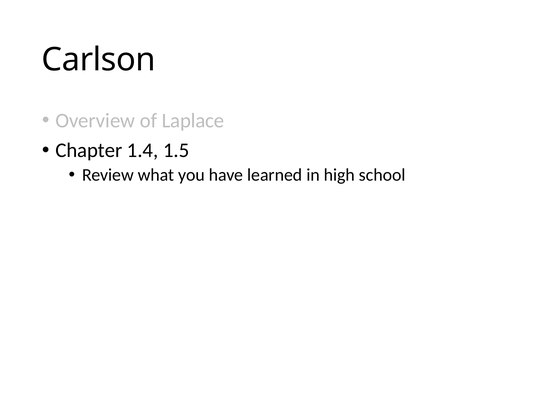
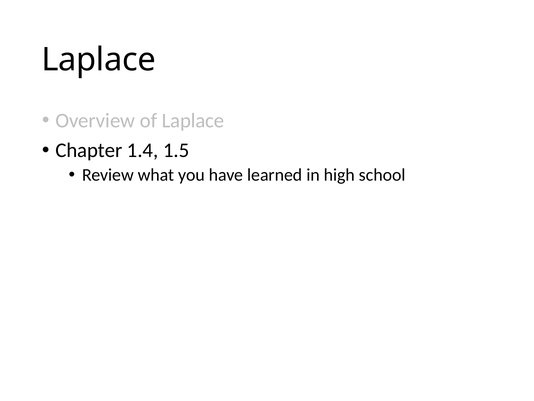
Carlson at (99, 60): Carlson -> Laplace
